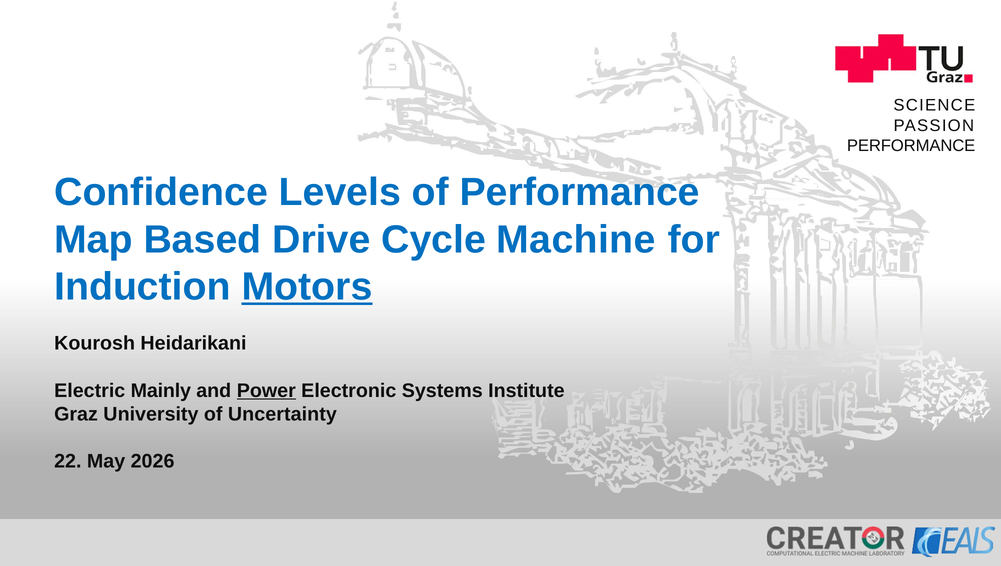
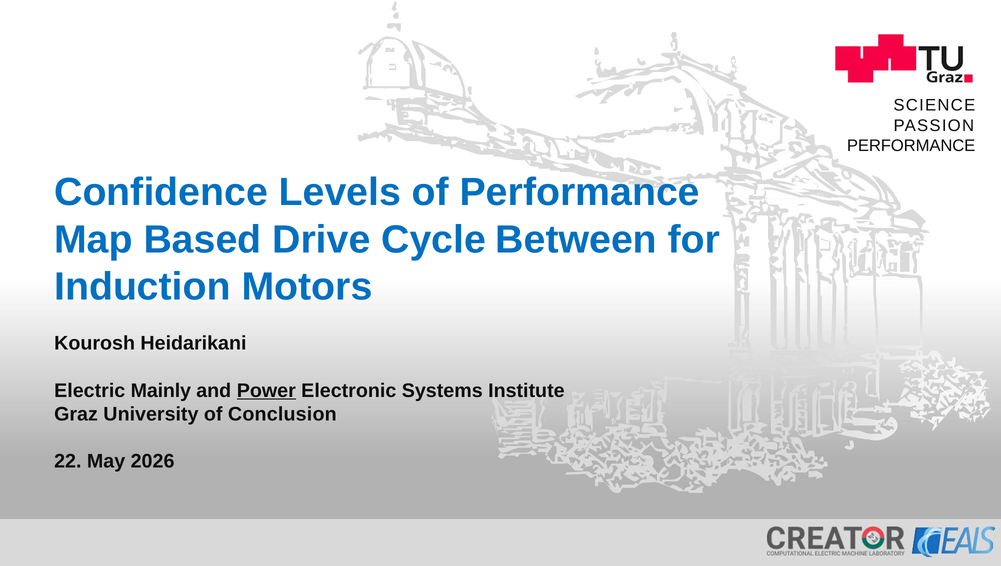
Machine: Machine -> Between
Motors underline: present -> none
Uncertainty: Uncertainty -> Conclusion
